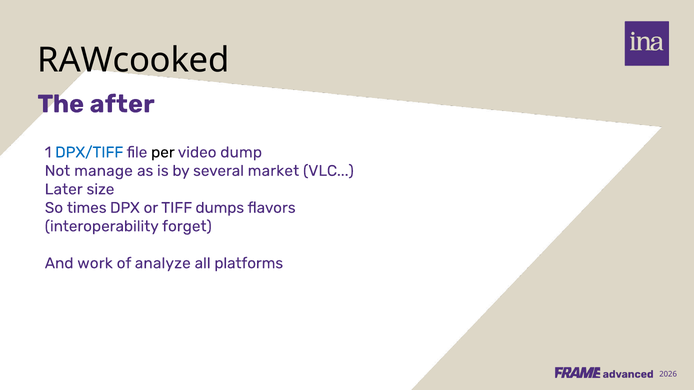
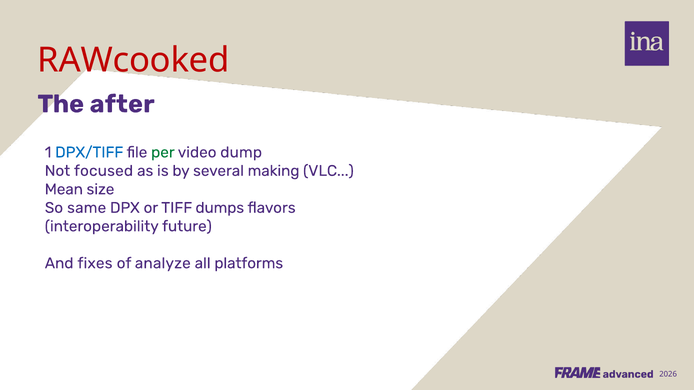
RAWcooked colour: black -> red
per colour: black -> green
manage: manage -> focused
market: market -> making
Later: Later -> Mean
times: times -> same
forget: forget -> future
work: work -> fixes
